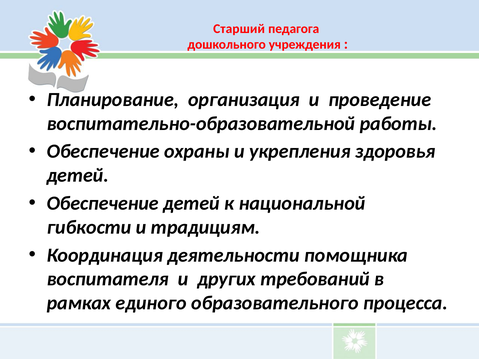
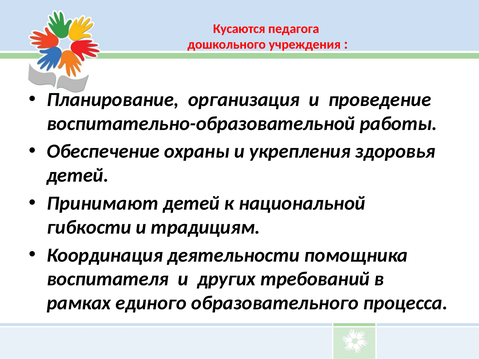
Старший: Старший -> Кусаются
Обеспечение at (103, 203): Обеспечение -> Принимают
